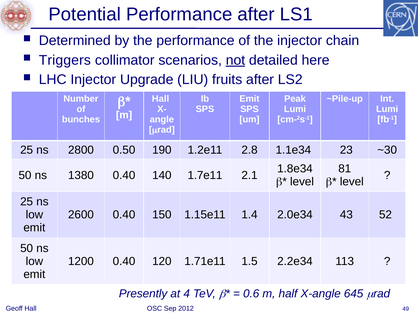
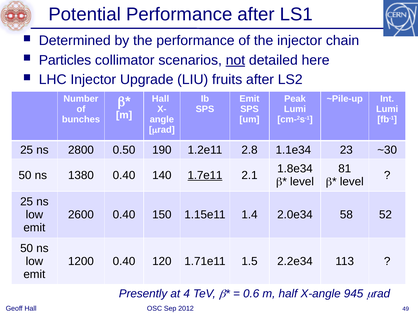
Triggers: Triggers -> Particles
1.7e11 underline: none -> present
43: 43 -> 58
645: 645 -> 945
